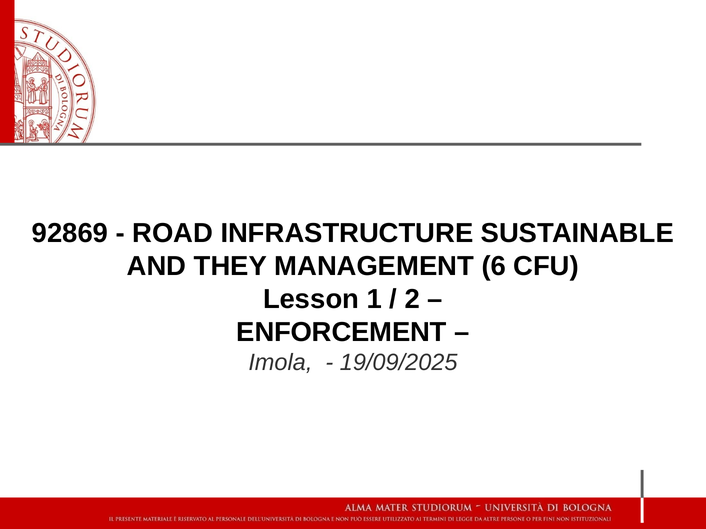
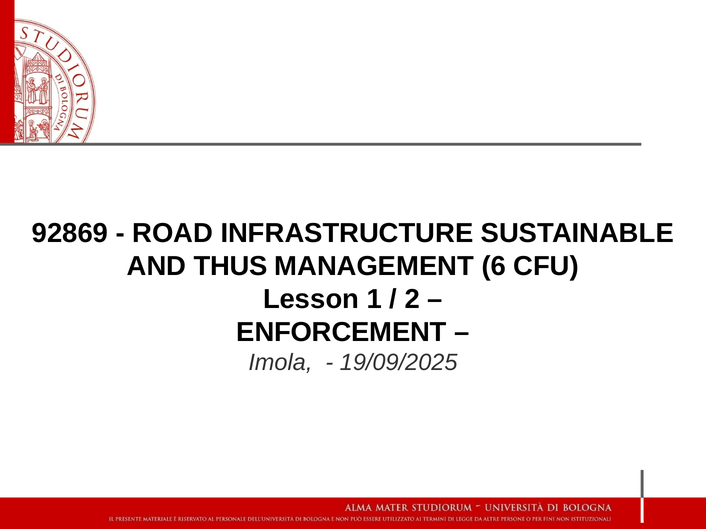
THEY: THEY -> THUS
